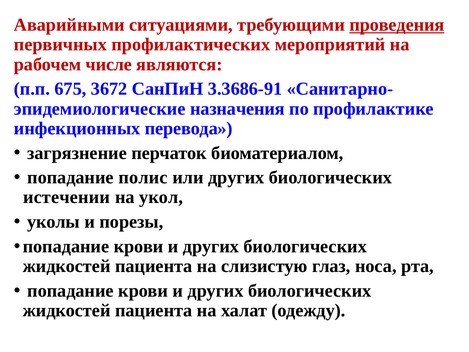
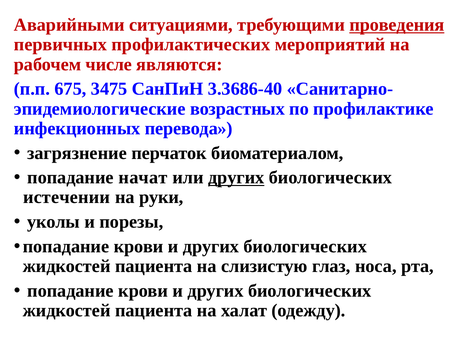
3672: 3672 -> 3475
3.3686-91: 3.3686-91 -> 3.3686-40
назначения: назначения -> возрастных
полис: полис -> начат
других at (236, 177) underline: none -> present
укол: укол -> руки
